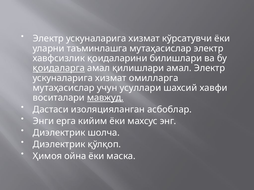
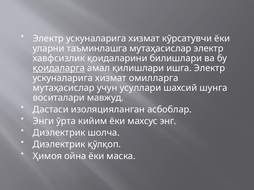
қилишлари амал: амал -> ишга
хавфи: хавфи -> шунга
мавжуд underline: present -> none
ерга: ерга -> ўрта
